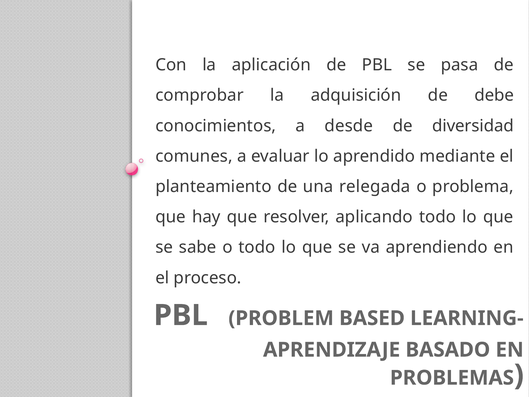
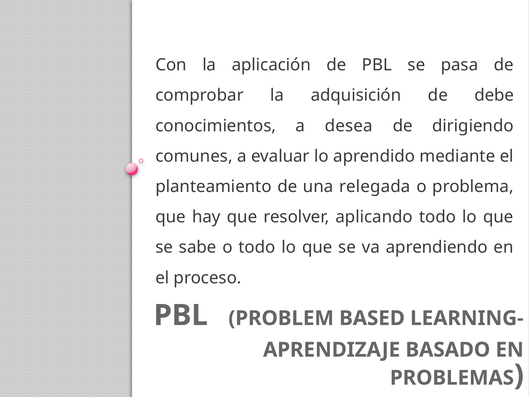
desde: desde -> desea
diversidad: diversidad -> dirigiendo
